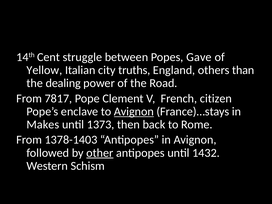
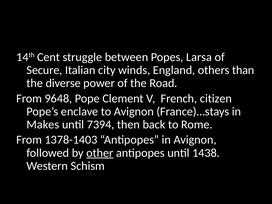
Gave: Gave -> Larsa
Yellow: Yellow -> Secure
truths: truths -> winds
dealing: dealing -> diverse
7817: 7817 -> 9648
Avignon at (134, 111) underline: present -> none
1373: 1373 -> 7394
1432: 1432 -> 1438
